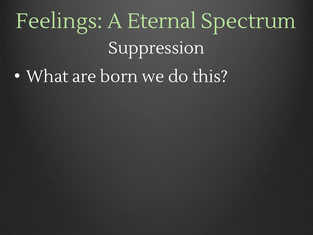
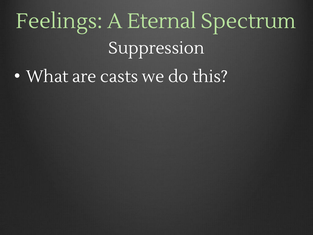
born: born -> casts
